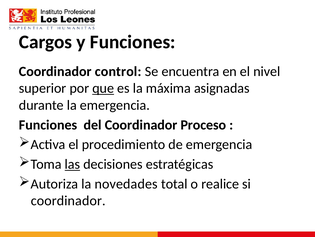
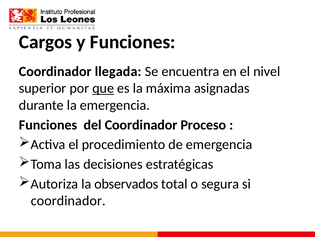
control: control -> llegada
las underline: present -> none
novedades: novedades -> observados
realice: realice -> segura
